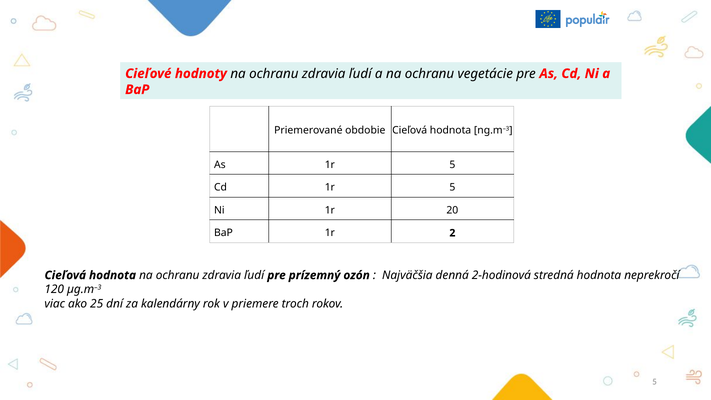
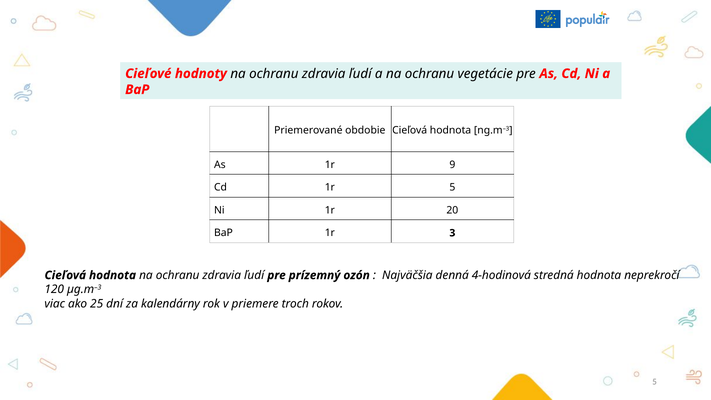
As 1r 5: 5 -> 9
2: 2 -> 3
2-hodinová: 2-hodinová -> 4-hodinová
